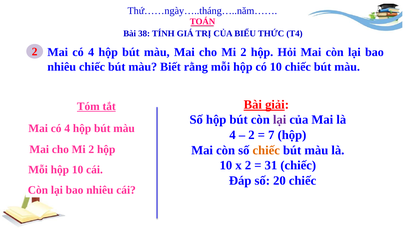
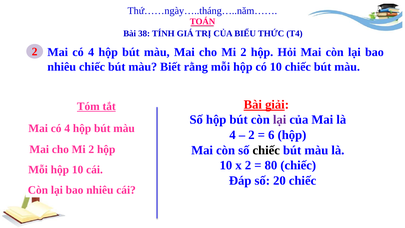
7: 7 -> 6
chiếc at (266, 150) colour: orange -> black
31: 31 -> 80
